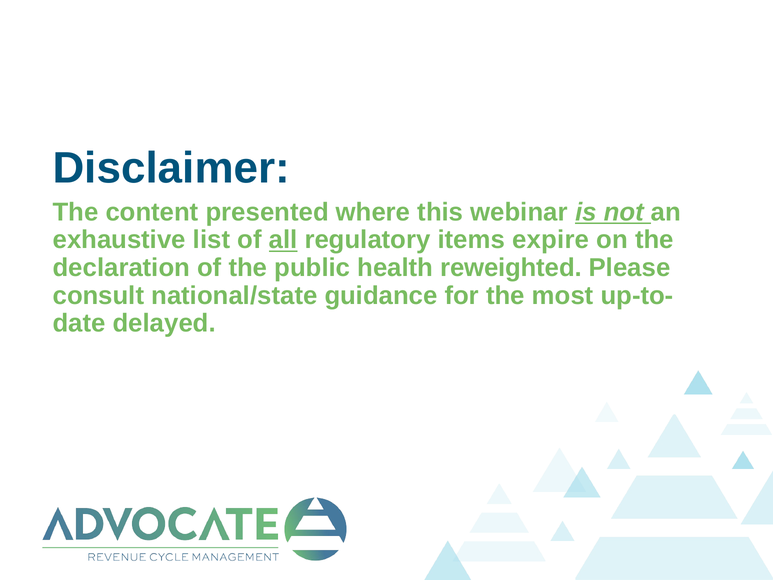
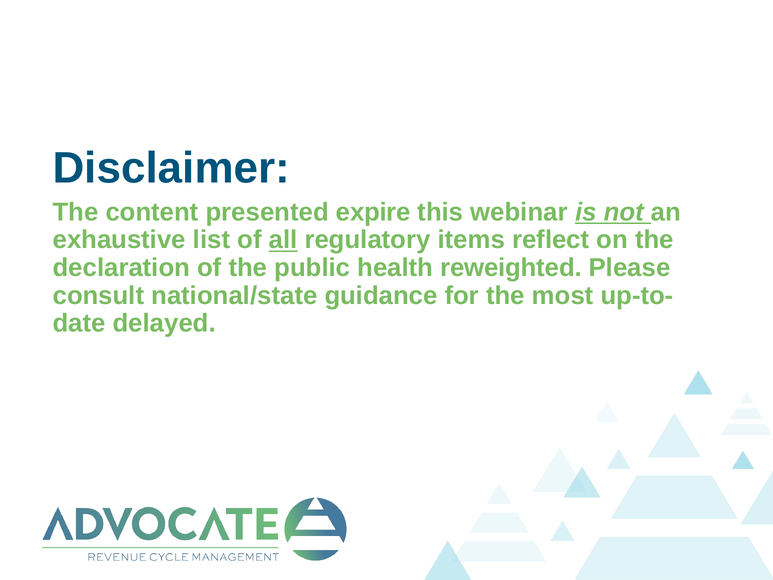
where: where -> expire
expire: expire -> reflect
